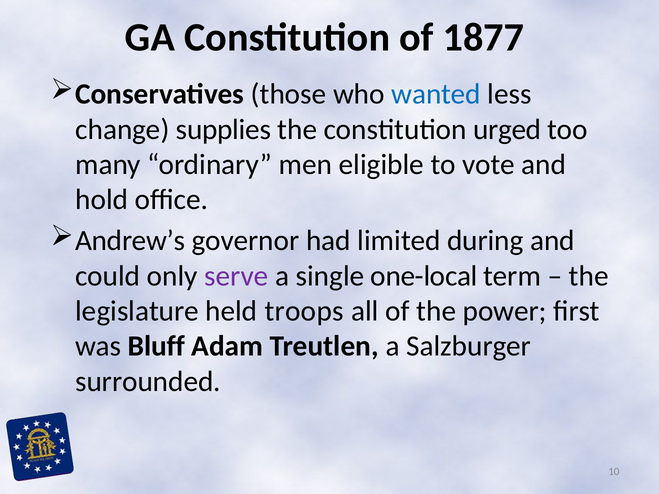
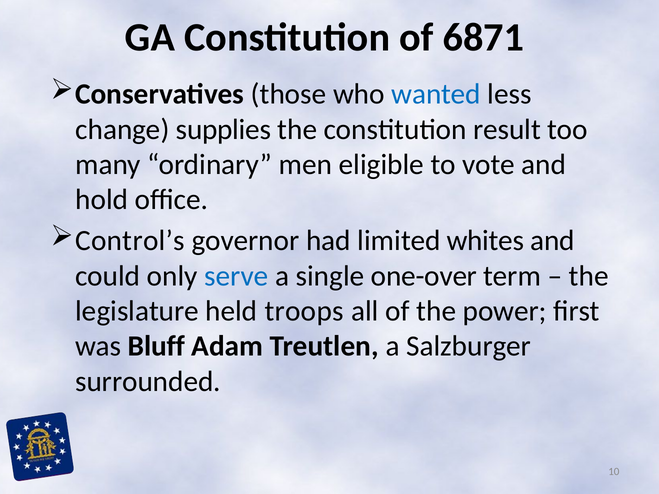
1877: 1877 -> 6871
urged: urged -> result
Andrew’s: Andrew’s -> Control’s
during: during -> whites
serve colour: purple -> blue
one-local: one-local -> one-over
